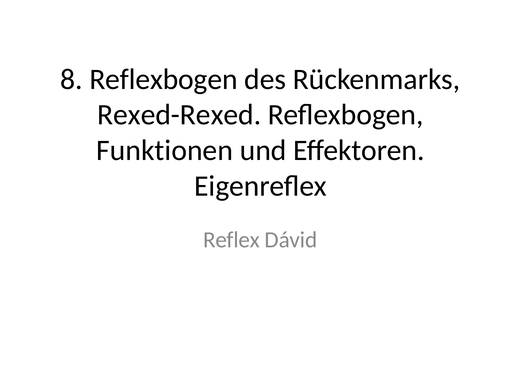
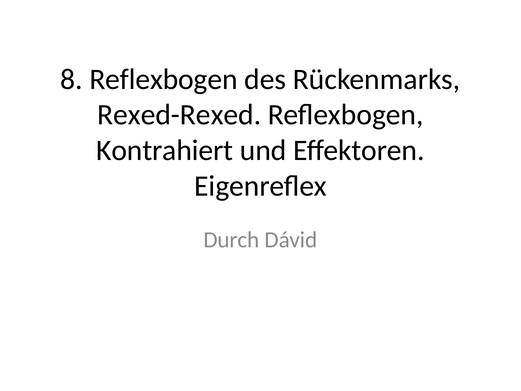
Funktionen: Funktionen -> Kontrahiert
Reflex: Reflex -> Durch
